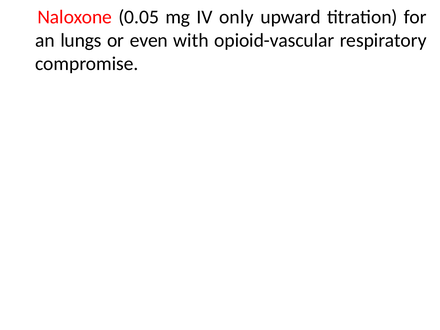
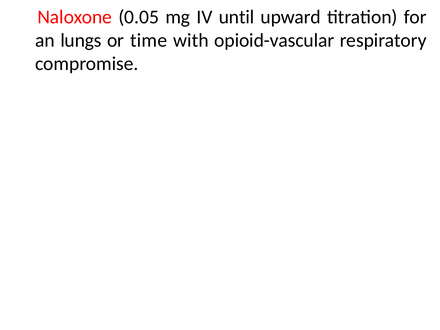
only: only -> until
even: even -> time
